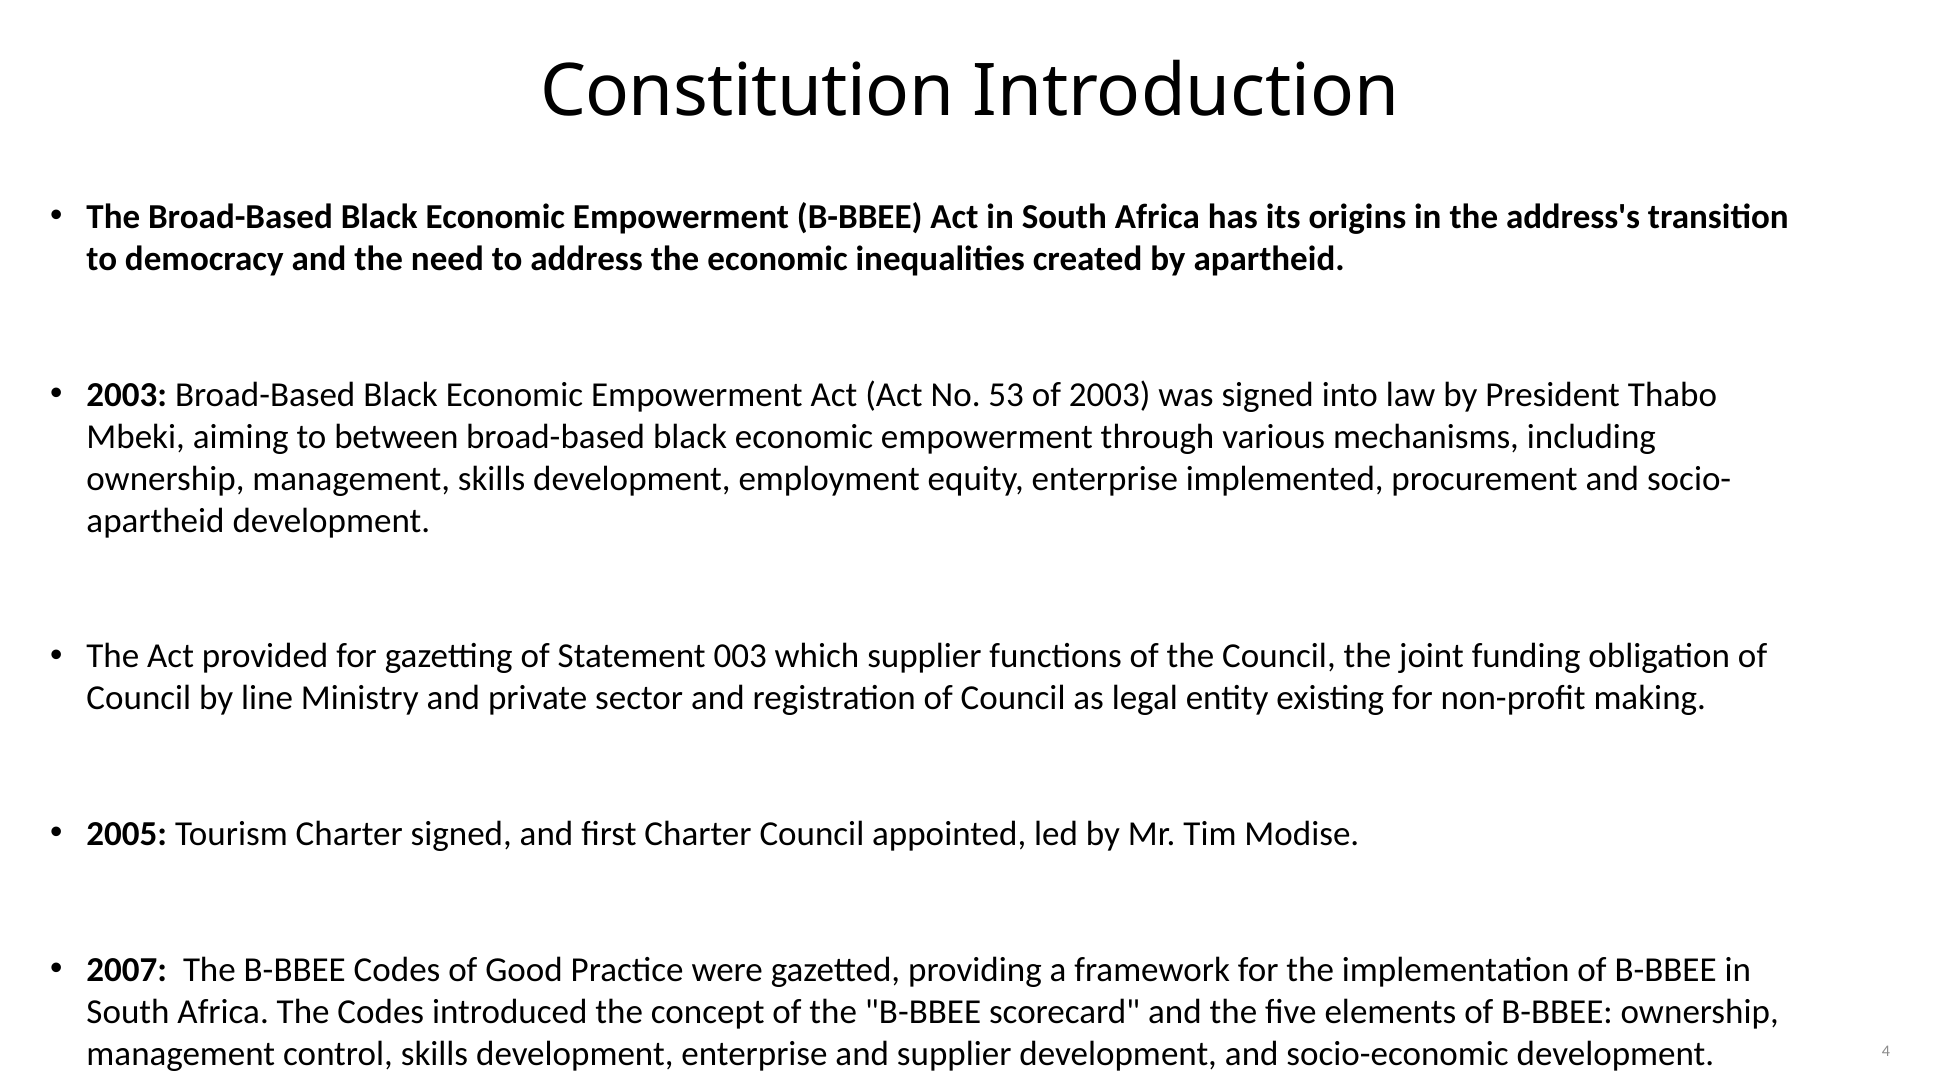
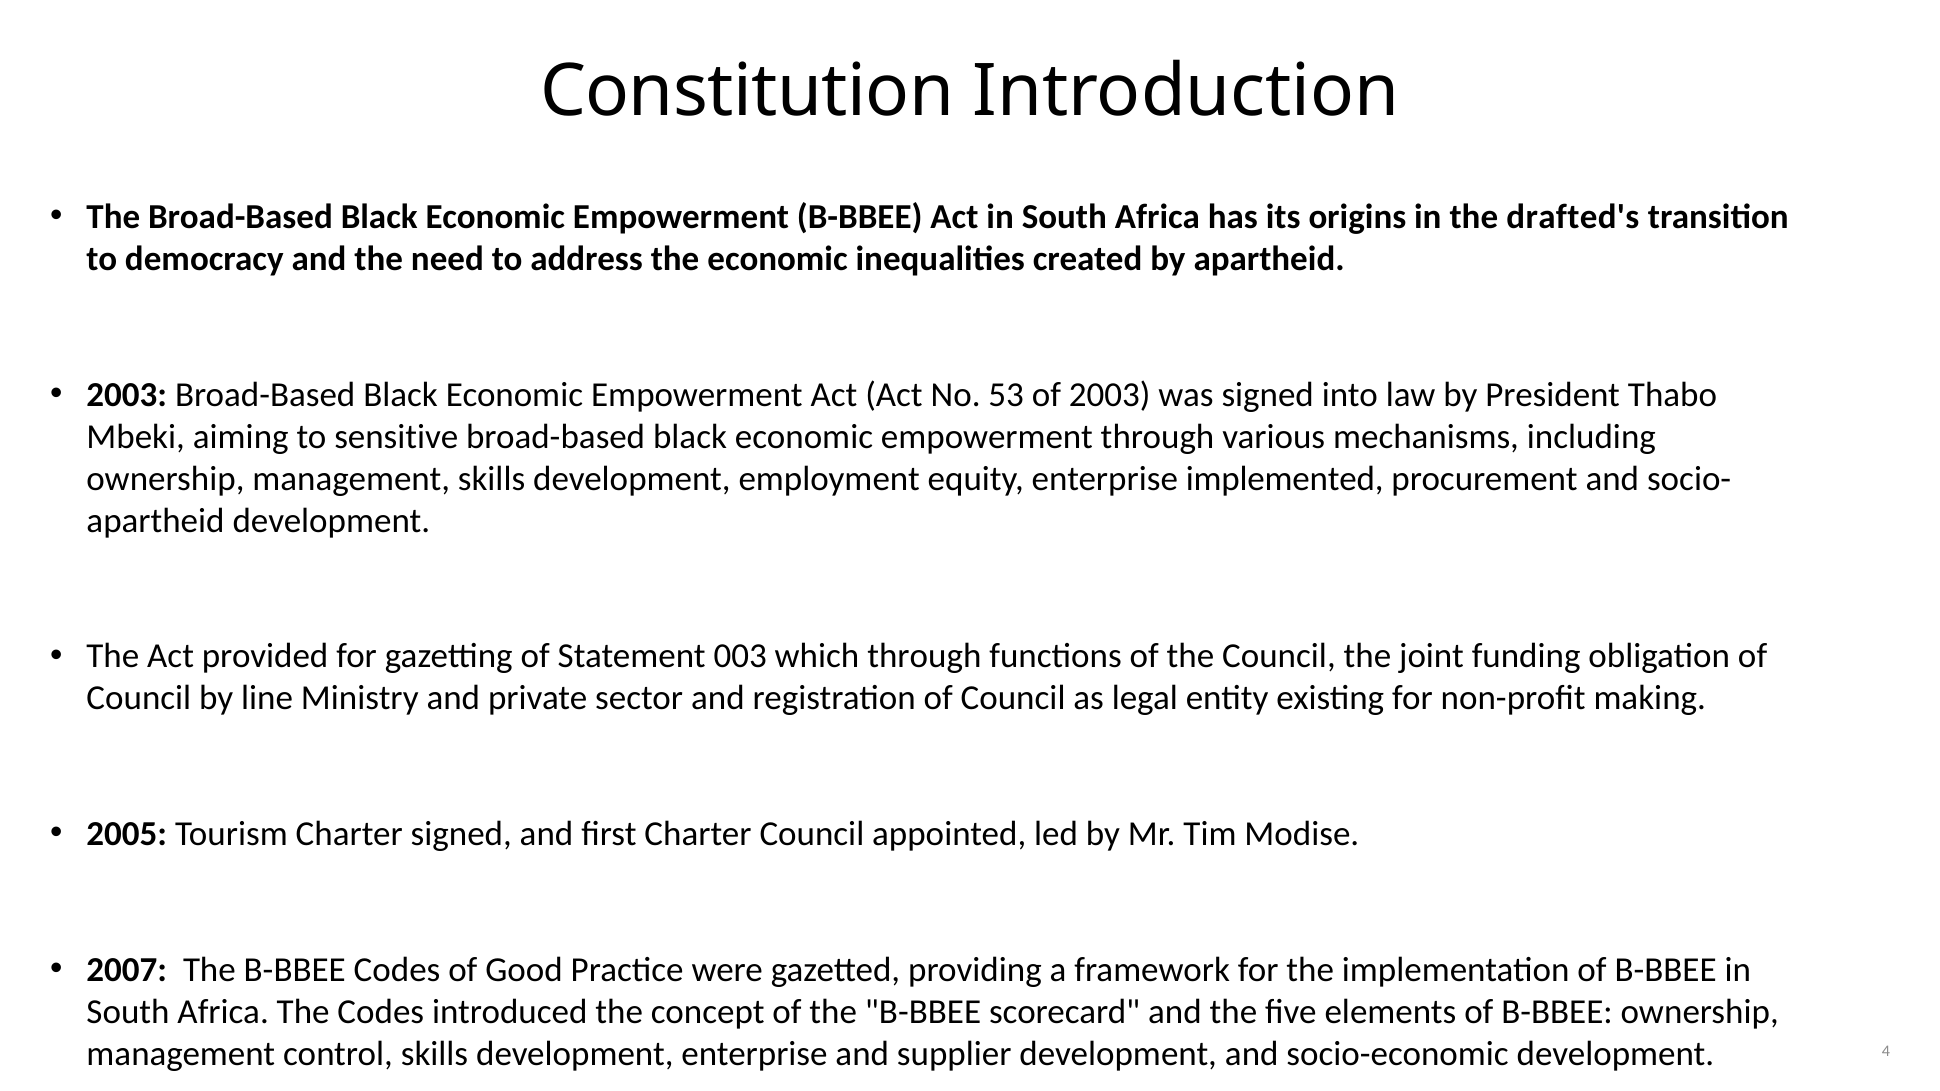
address's: address's -> drafted's
between: between -> sensitive
which supplier: supplier -> through
